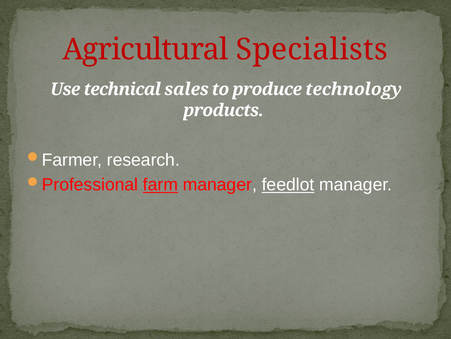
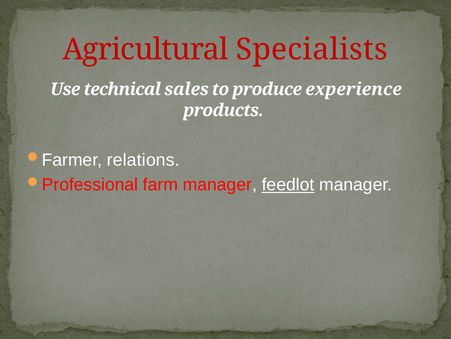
technology: technology -> experience
research: research -> relations
farm underline: present -> none
